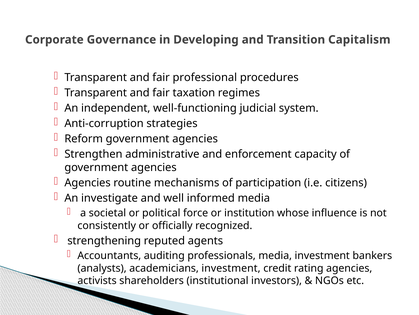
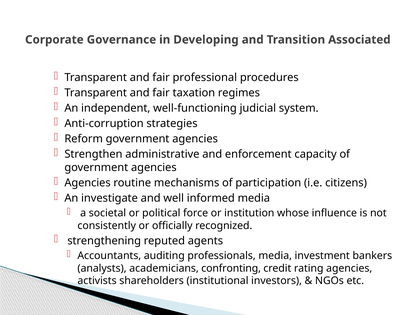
Capitalism: Capitalism -> Associated
academicians investment: investment -> confronting
